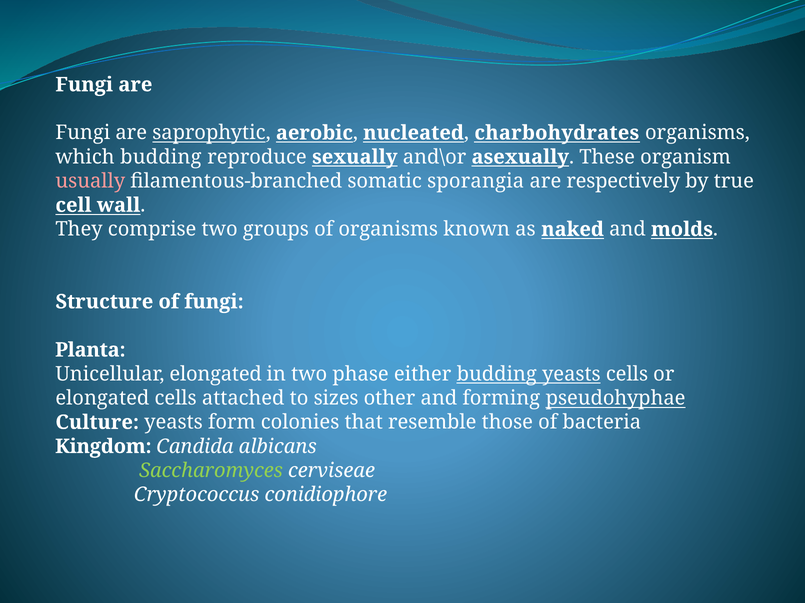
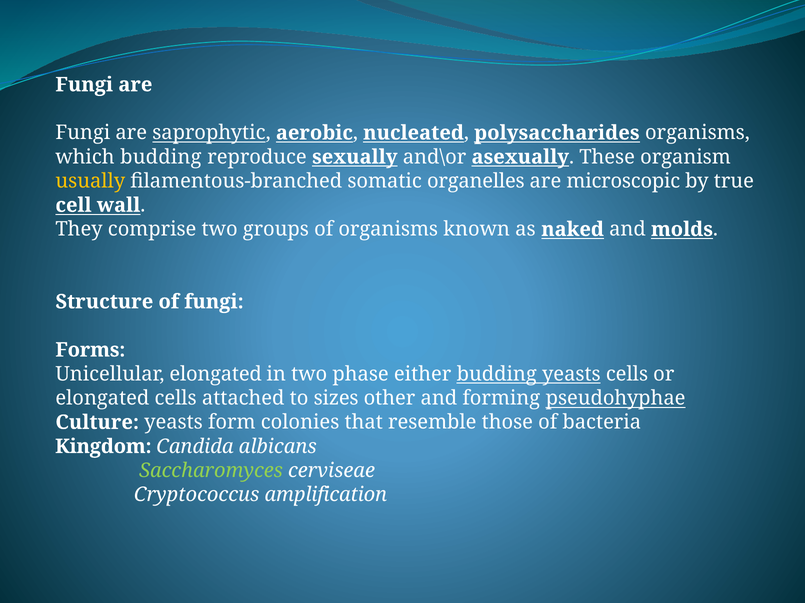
charbohydrates: charbohydrates -> polysaccharides
usually colour: pink -> yellow
sporangia: sporangia -> organelles
respectively: respectively -> microscopic
Planta: Planta -> Forms
conidiophore: conidiophore -> amplification
